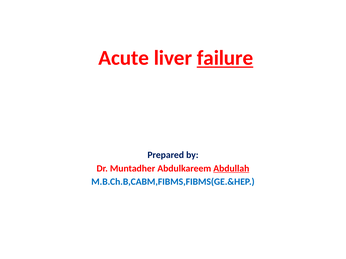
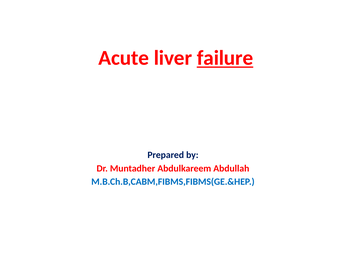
Abdullah underline: present -> none
